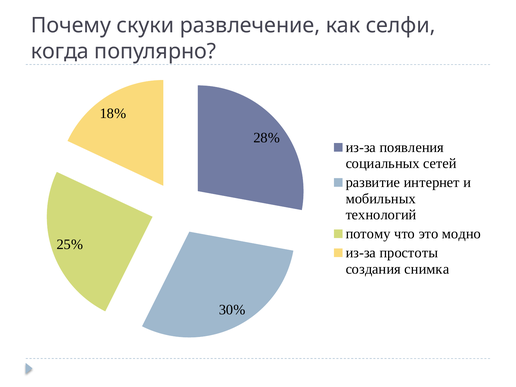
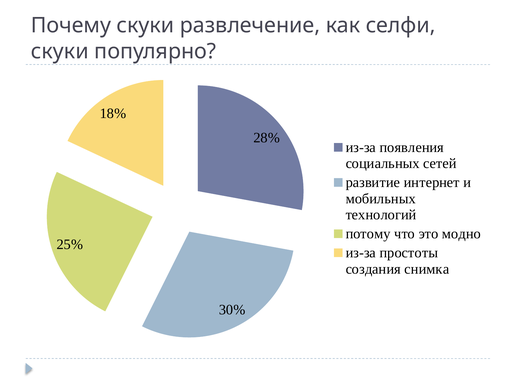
когда at (60, 51): когда -> скуки
